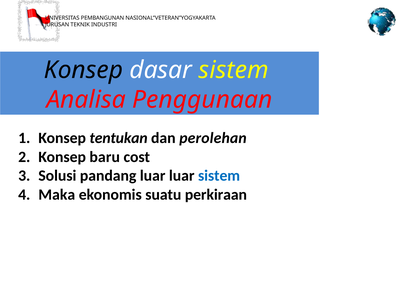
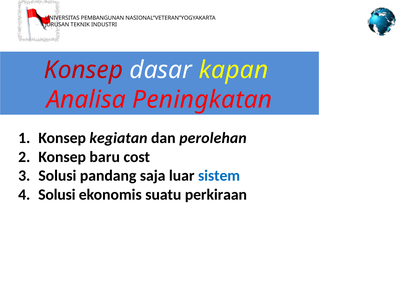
Konsep at (83, 70) colour: black -> red
dasar sistem: sistem -> kapan
Penggunaan: Penggunaan -> Peningkatan
tentukan: tentukan -> kegiatan
pandang luar: luar -> saja
Maka at (57, 195): Maka -> Solusi
